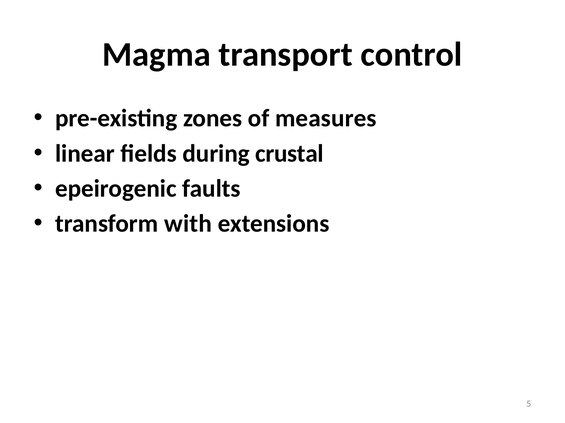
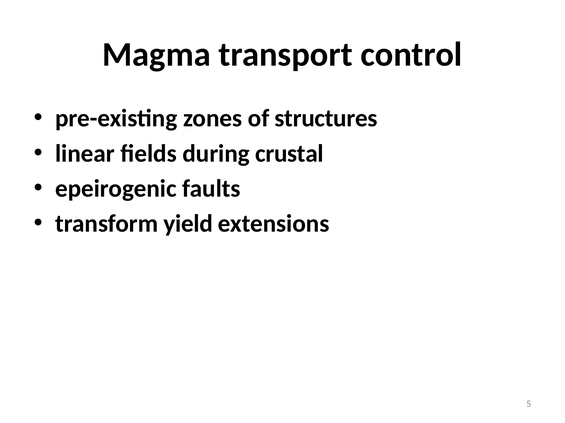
measures: measures -> structures
with: with -> yield
